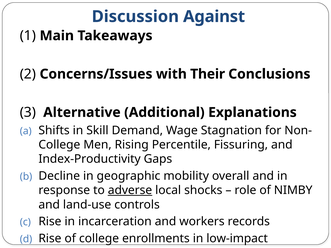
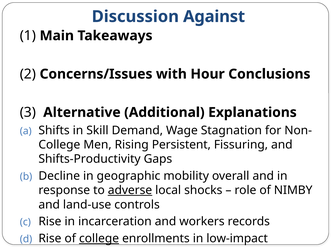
Their: Their -> Hour
Percentile: Percentile -> Persistent
Index-Productivity: Index-Productivity -> Shifts-Productivity
college at (99, 239) underline: none -> present
